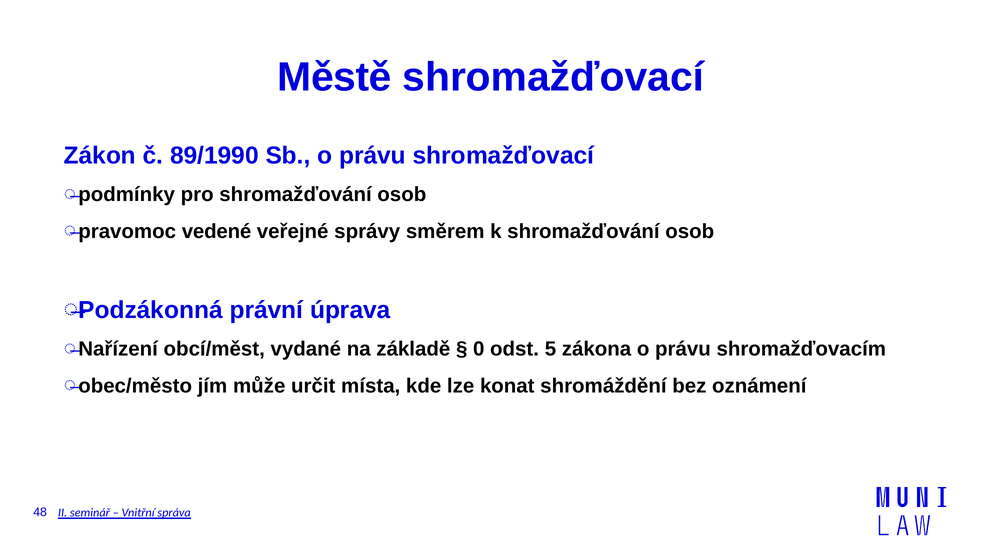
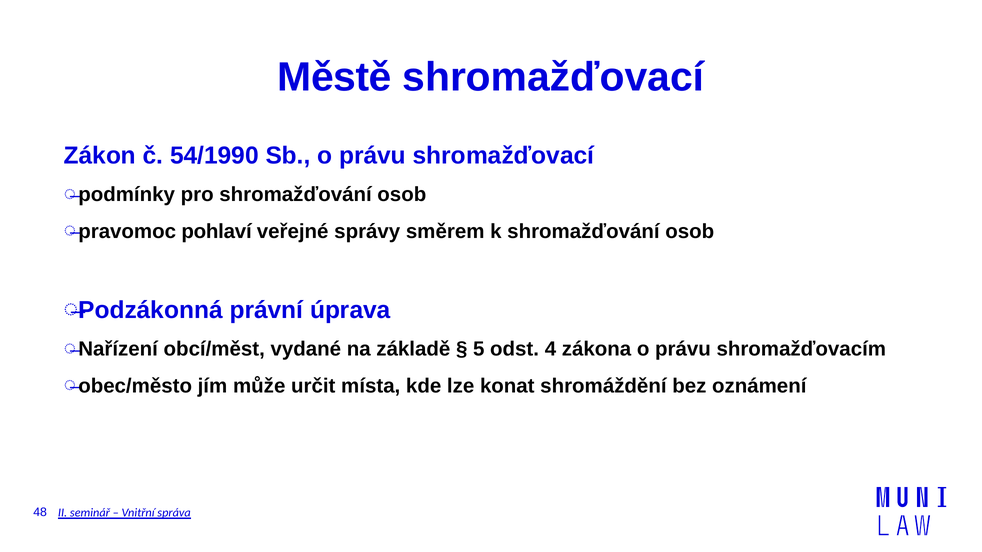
89/1990: 89/1990 -> 54/1990
vedené: vedené -> pohlaví
0: 0 -> 5
5: 5 -> 4
